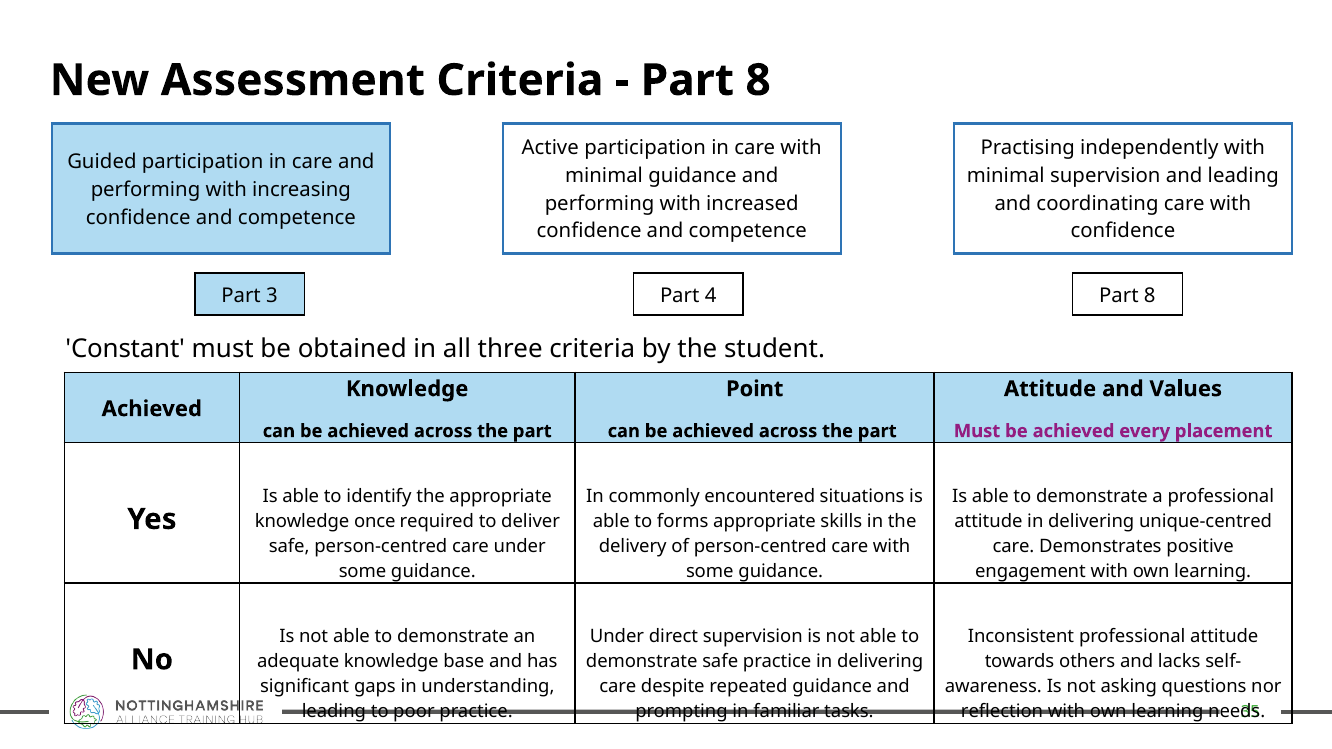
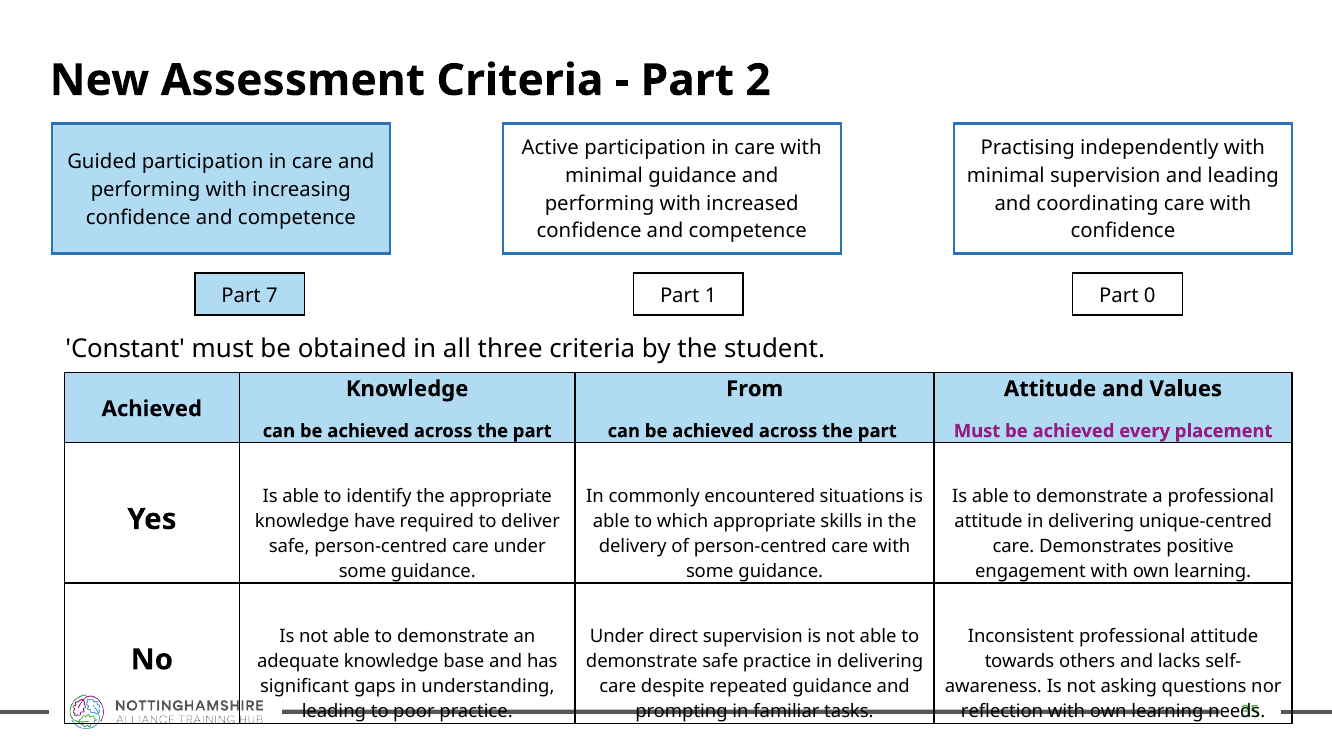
8 at (758, 80): 8 -> 2
3: 3 -> 7
4: 4 -> 1
8 at (1150, 295): 8 -> 0
Point: Point -> From
once: once -> have
forms: forms -> which
